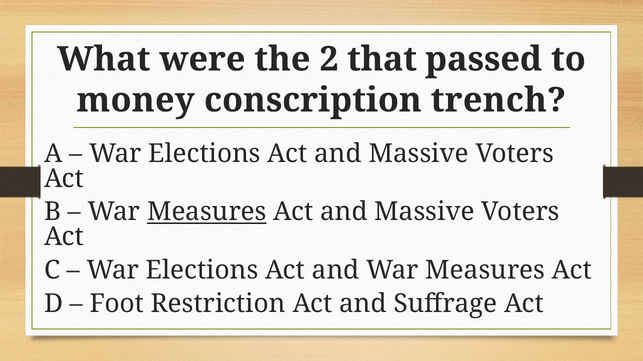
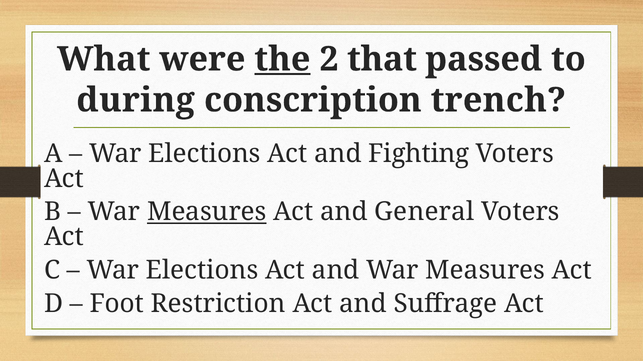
the underline: none -> present
money: money -> during
Elections Act and Massive: Massive -> Fighting
Massive at (425, 212): Massive -> General
